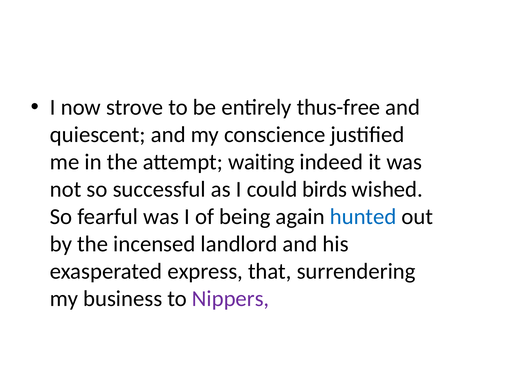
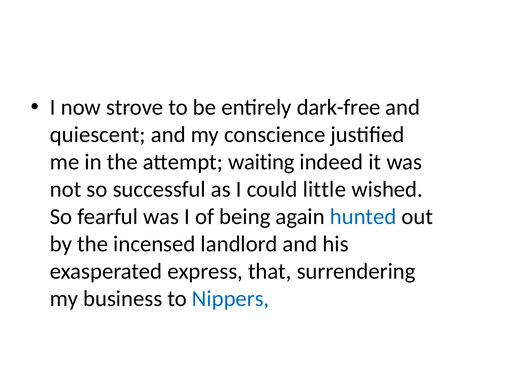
thus-free: thus-free -> dark-free
birds: birds -> little
Nippers colour: purple -> blue
